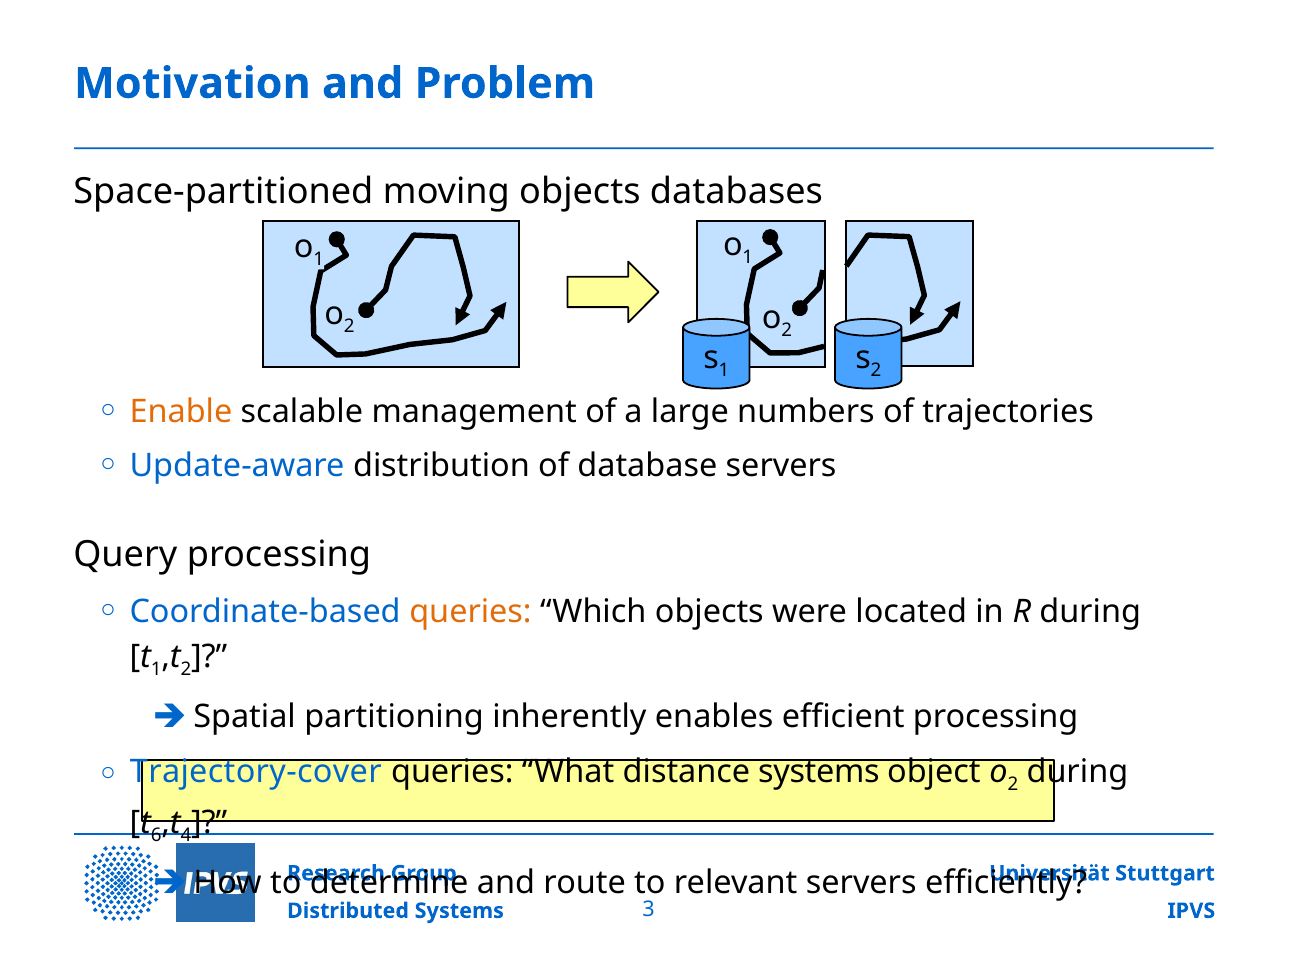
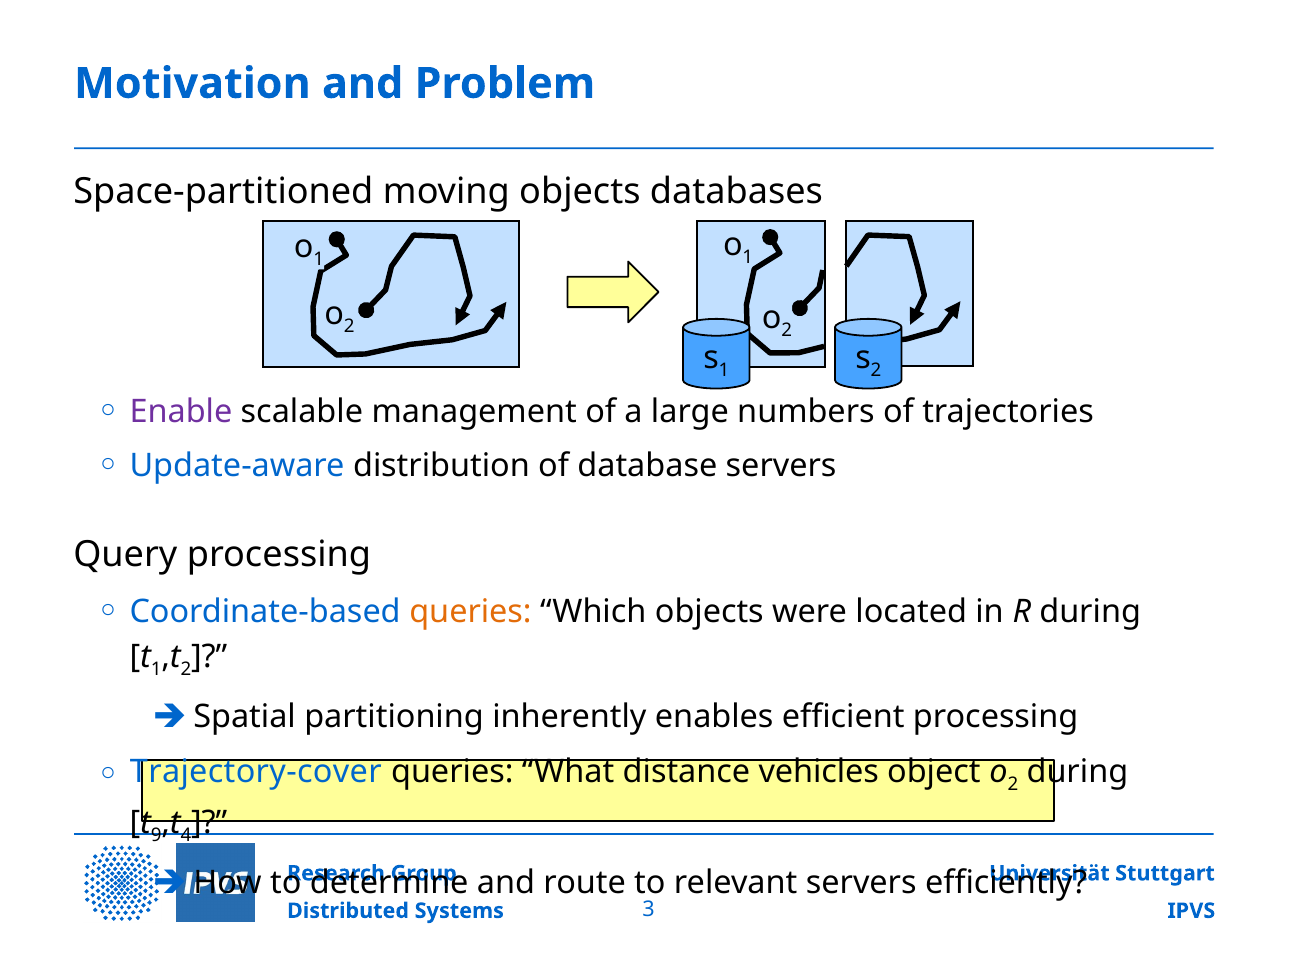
Enable colour: orange -> purple
distance systems: systems -> vehicles
6: 6 -> 9
